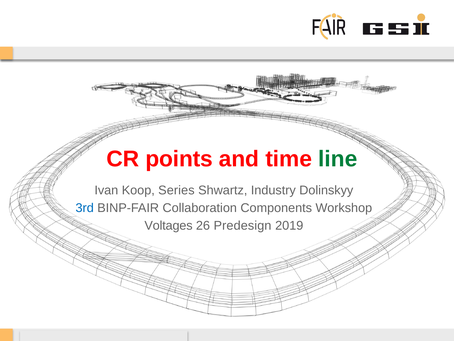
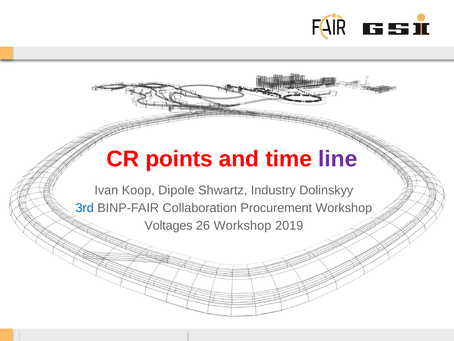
line colour: green -> purple
Series: Series -> Dipole
Components: Components -> Procurement
26 Predesign: Predesign -> Workshop
